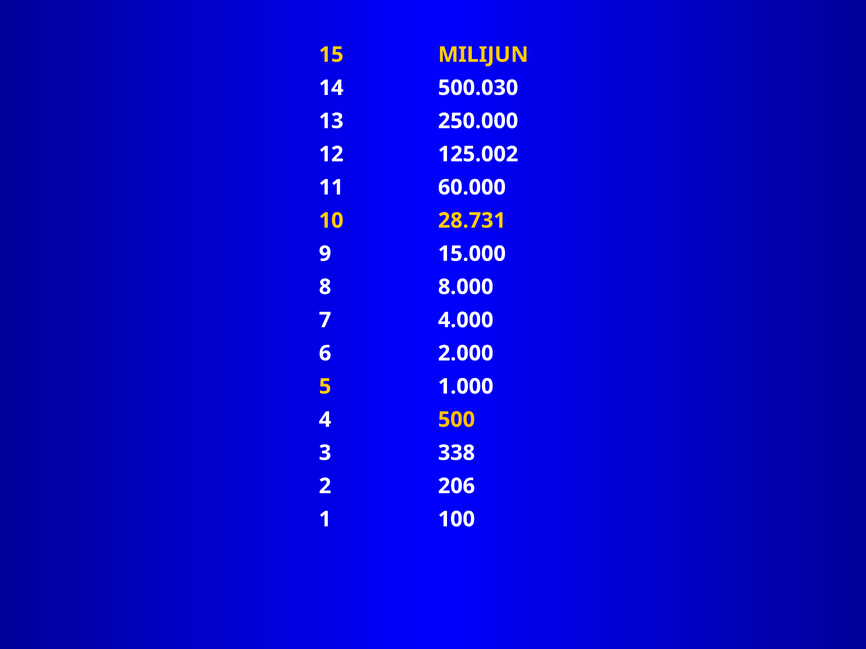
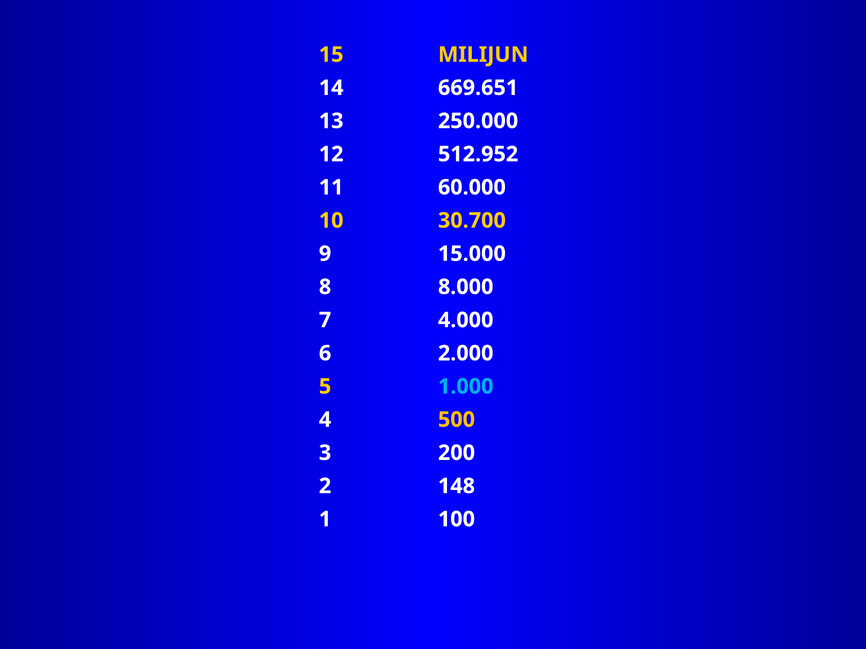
500.030: 500.030 -> 669.651
125.002: 125.002 -> 512.952
28.731: 28.731 -> 30.700
1.000 colour: white -> light blue
338: 338 -> 200
206: 206 -> 148
